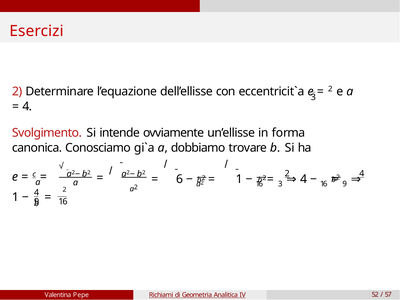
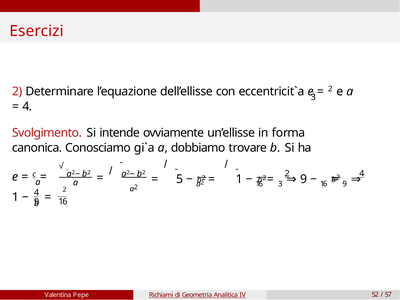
6: 6 -> 5
4 at (304, 179): 4 -> 9
